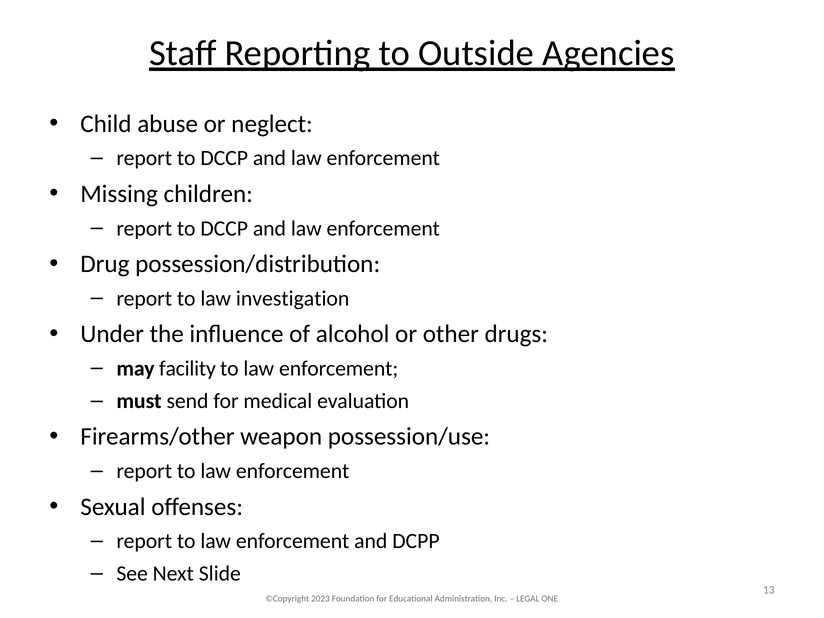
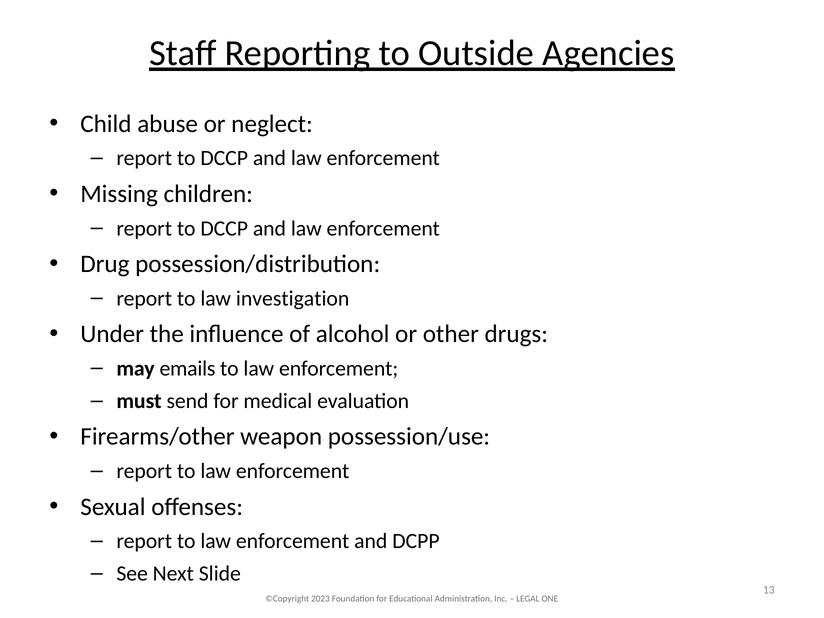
facility: facility -> emails
